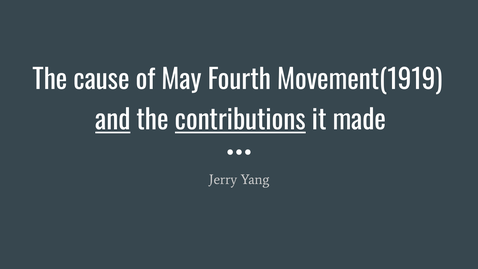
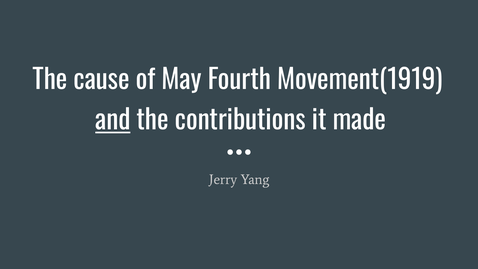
contributions underline: present -> none
